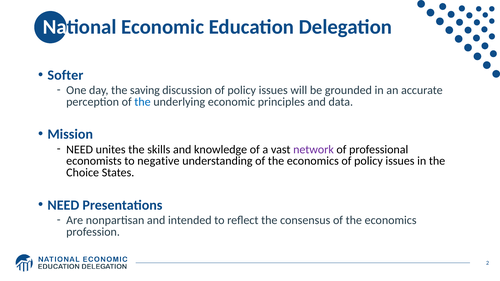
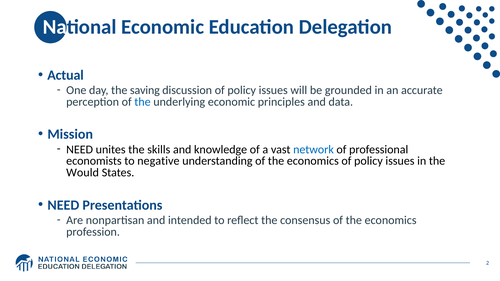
Softer: Softer -> Actual
network colour: purple -> blue
Choice: Choice -> Would
